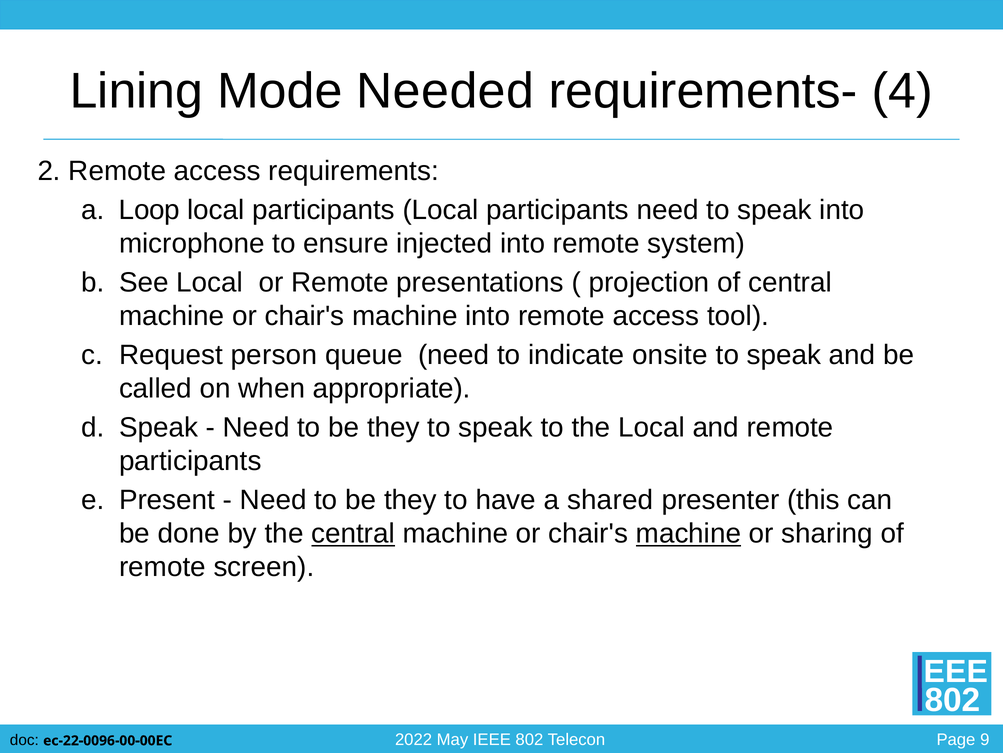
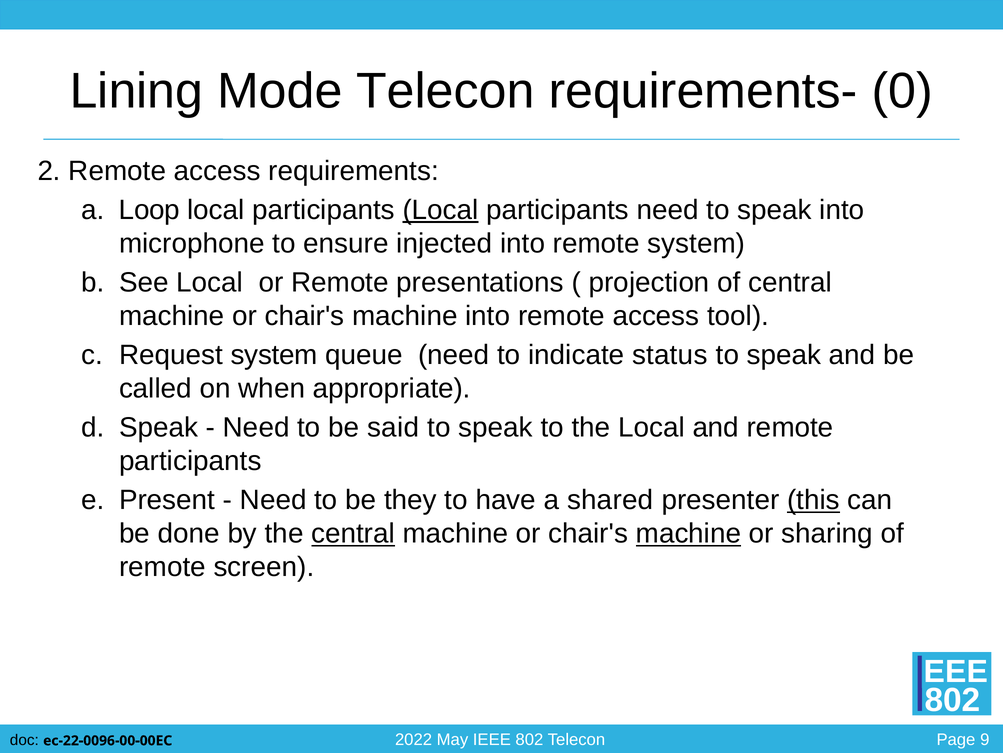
Mode Needed: Needed -> Telecon
4: 4 -> 0
Local at (441, 210) underline: none -> present
Request person: person -> system
onsite: onsite -> status
they at (393, 427): they -> said
this underline: none -> present
